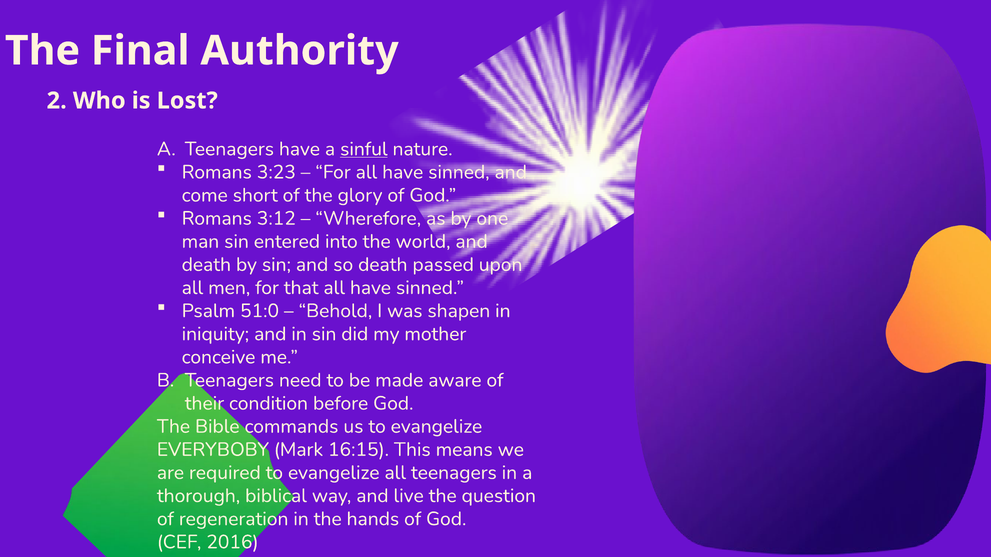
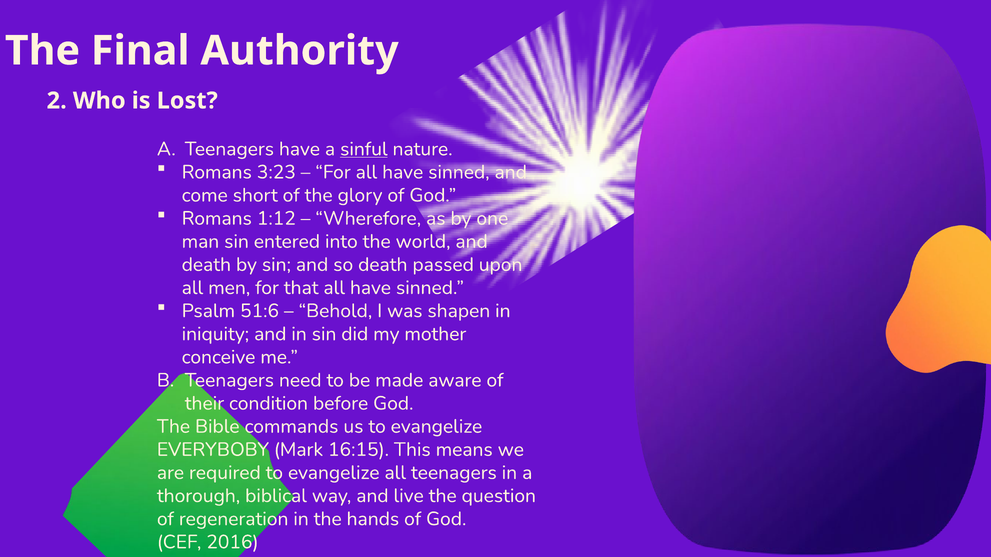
3:12: 3:12 -> 1:12
51:0: 51:0 -> 51:6
